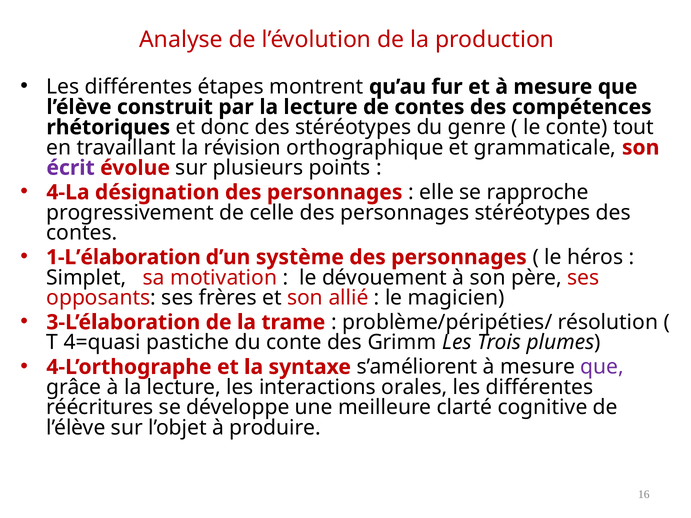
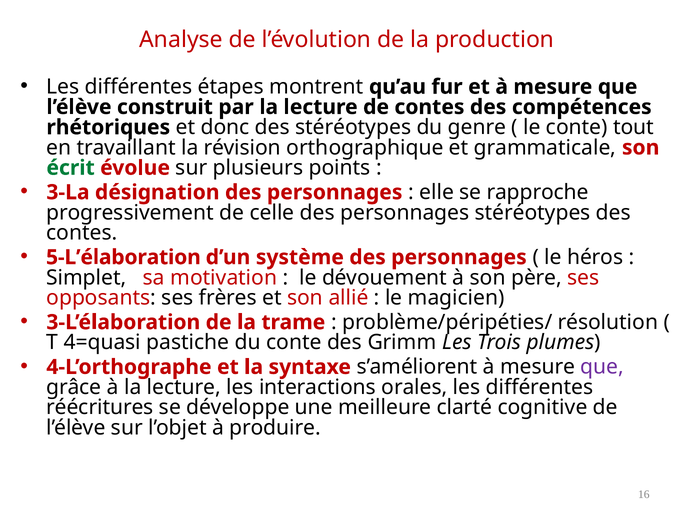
écrit colour: purple -> green
4-La: 4-La -> 3-La
1-L’élaboration: 1-L’élaboration -> 5-L’élaboration
